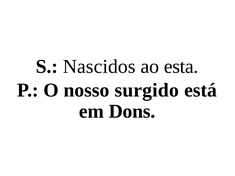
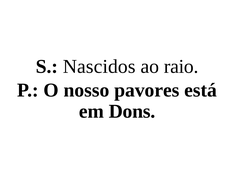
esta: esta -> raio
surgido: surgido -> pavores
